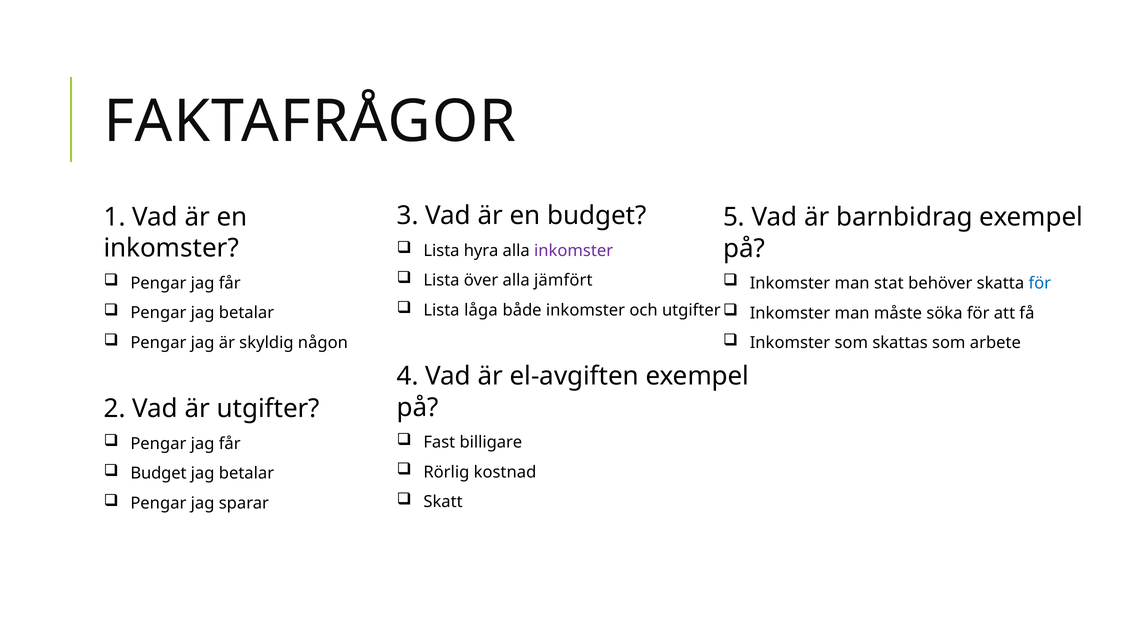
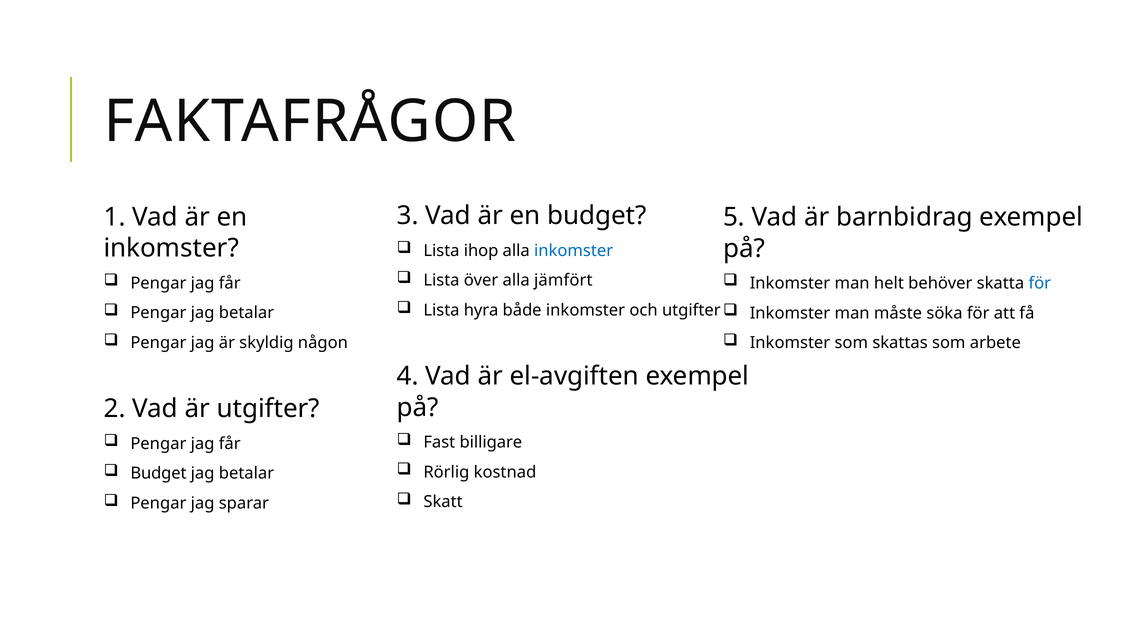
hyra: hyra -> ihop
inkomster at (574, 251) colour: purple -> blue
stat: stat -> helt
låga: låga -> hyra
